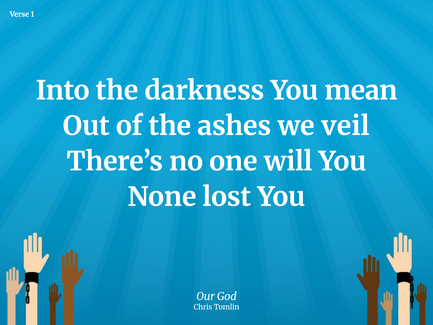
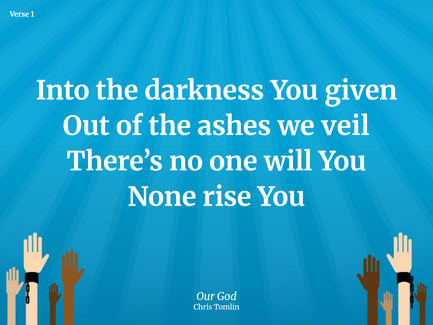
mean: mean -> given
lost: lost -> rise
